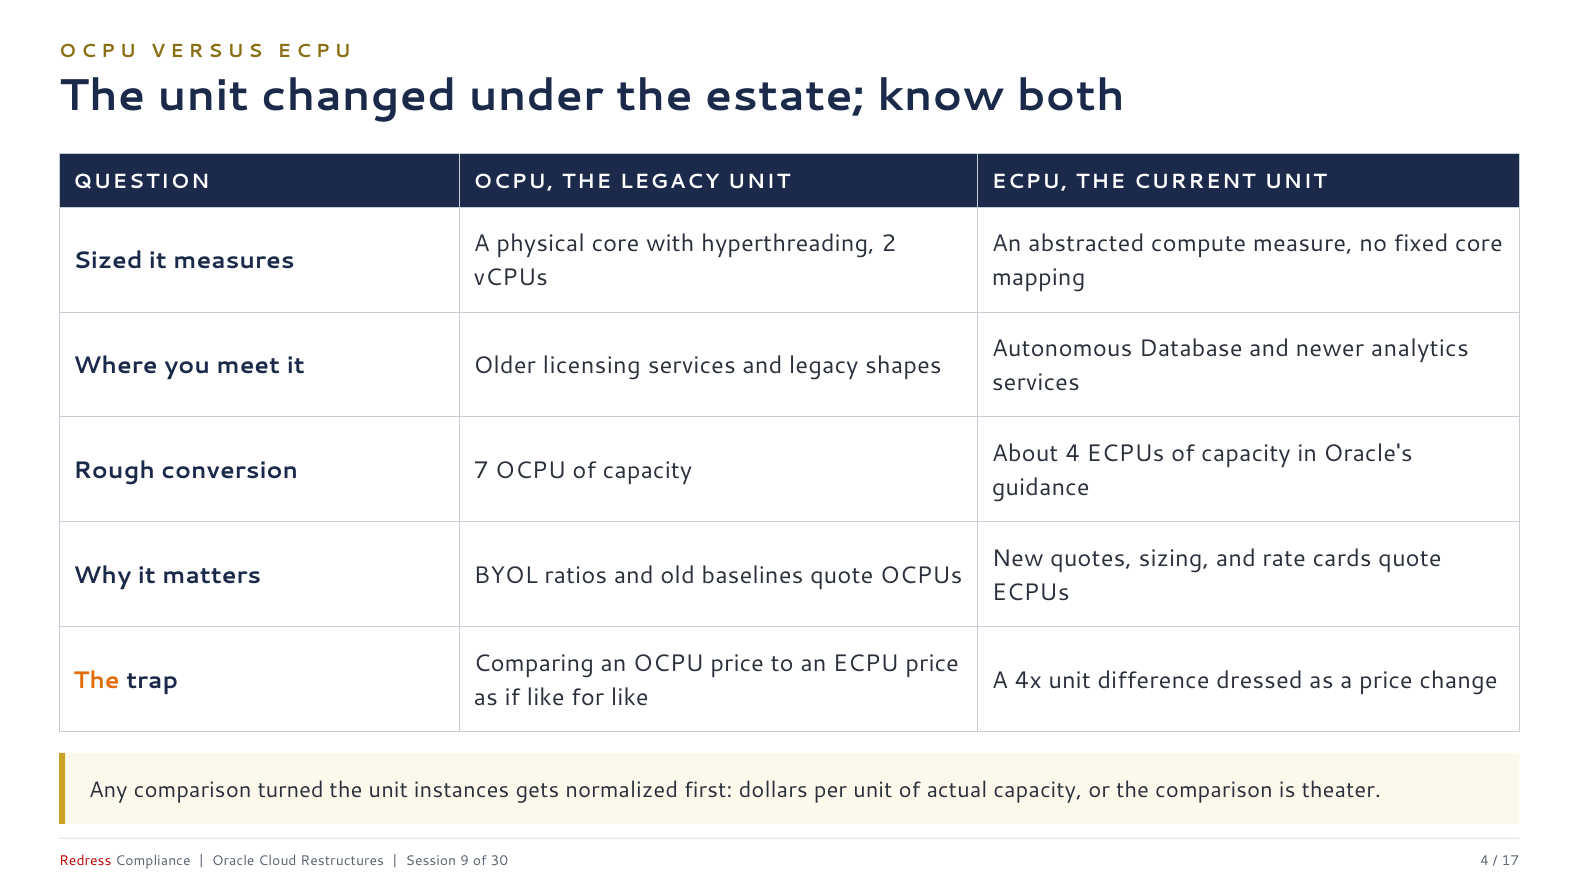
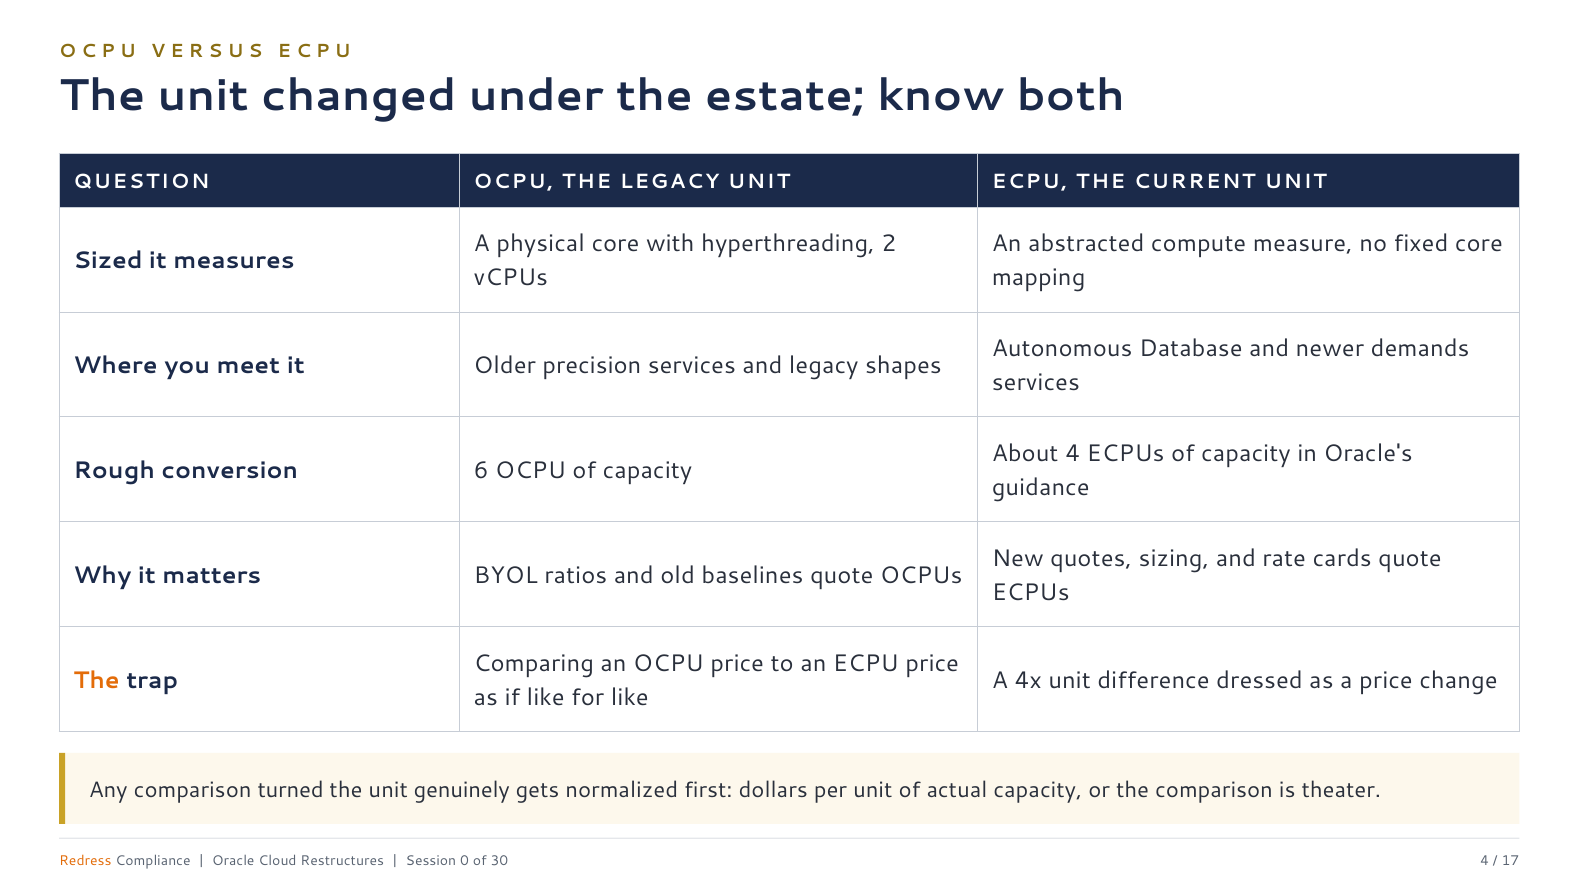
analytics: analytics -> demands
licensing: licensing -> precision
7: 7 -> 6
instances: instances -> genuinely
Redress colour: red -> orange
9: 9 -> 0
